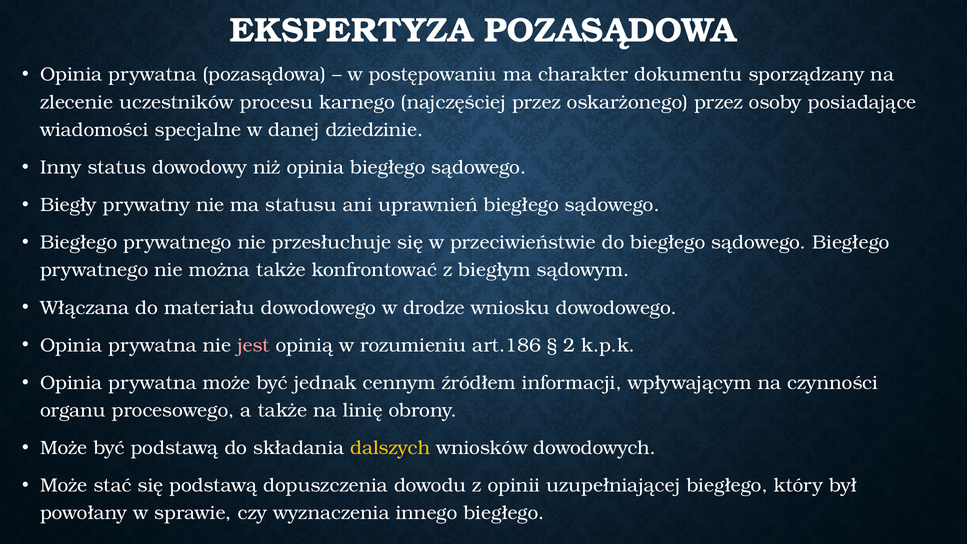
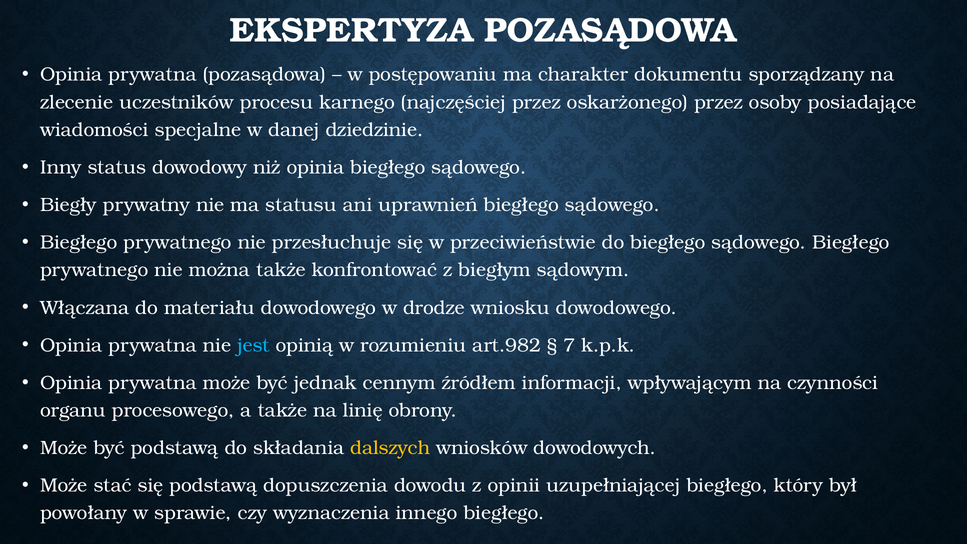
jest colour: pink -> light blue
art.186: art.186 -> art.982
2: 2 -> 7
